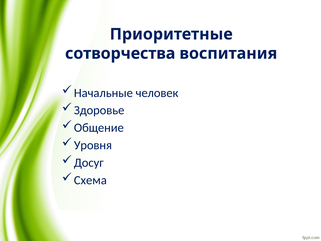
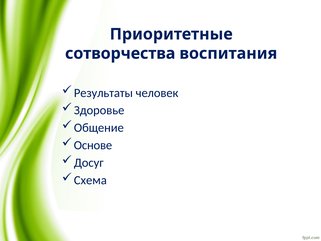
Начальные: Начальные -> Результаты
Уровня: Уровня -> Основе
